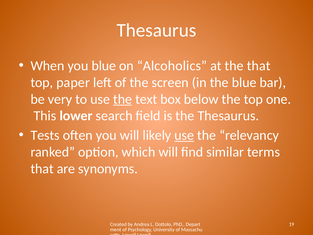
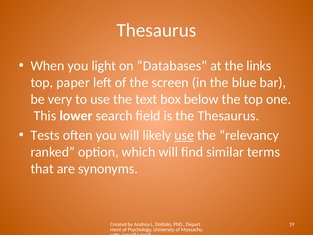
you blue: blue -> light
Alcoholics: Alcoholics -> Databases
the that: that -> links
the at (123, 99) underline: present -> none
